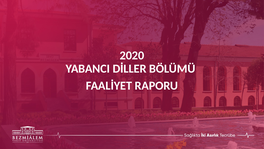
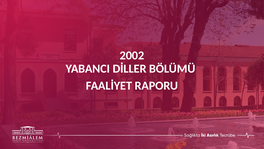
2020: 2020 -> 2002
